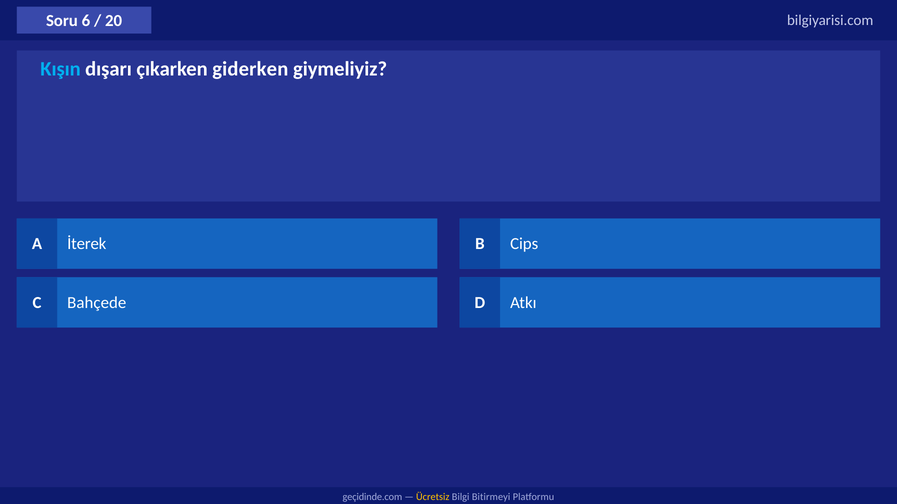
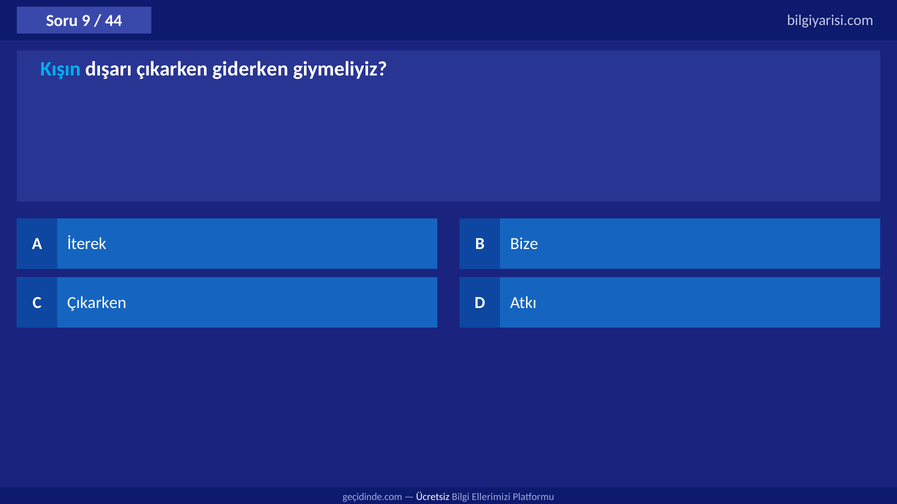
6: 6 -> 9
20: 20 -> 44
Cips: Cips -> Bize
C Bahçede: Bahçede -> Çıkarken
Ücretsiz colour: yellow -> white
Bitirmeyi: Bitirmeyi -> Ellerimizi
